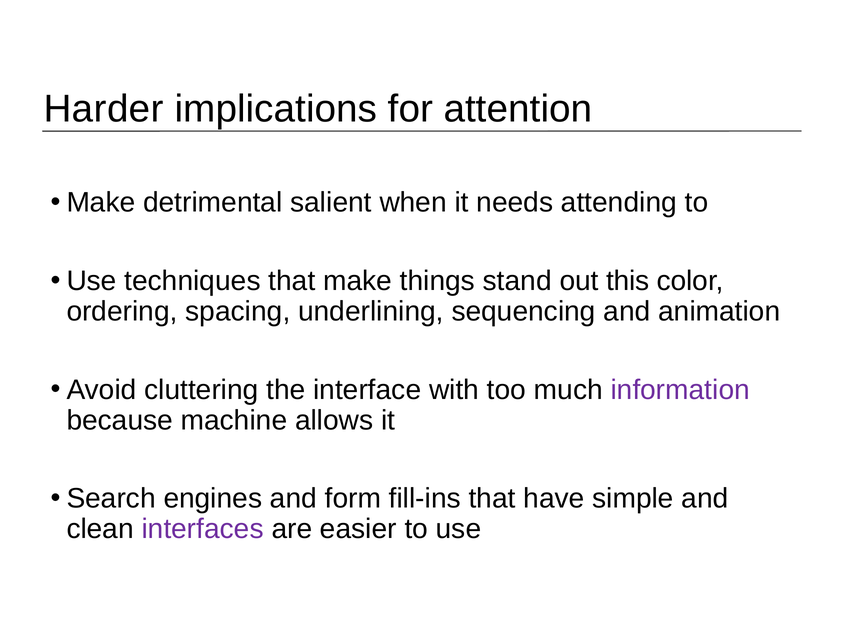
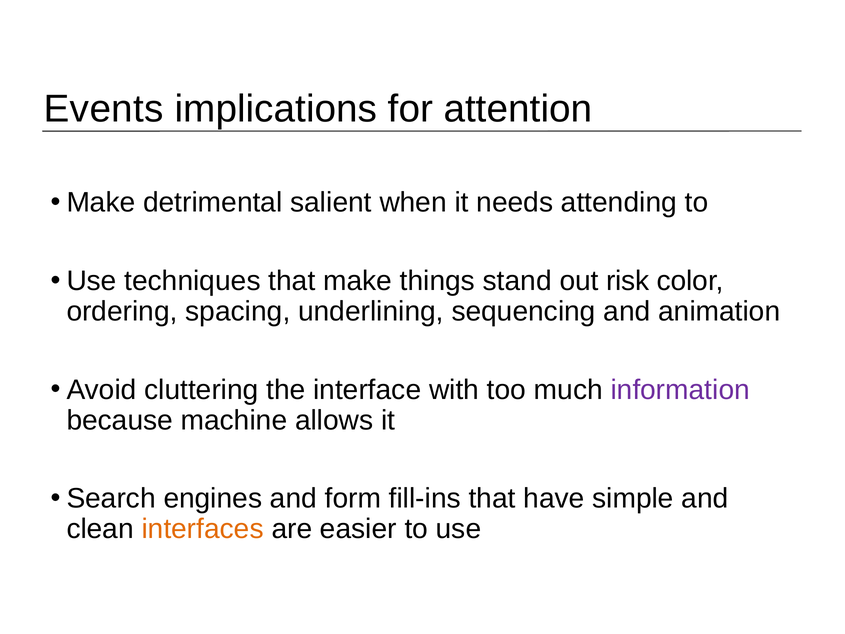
Harder: Harder -> Events
this: this -> risk
interfaces colour: purple -> orange
